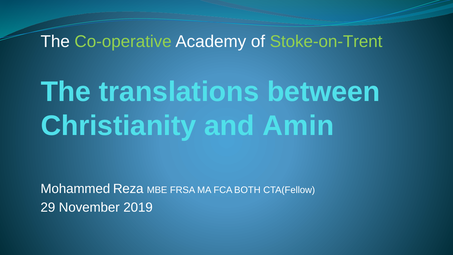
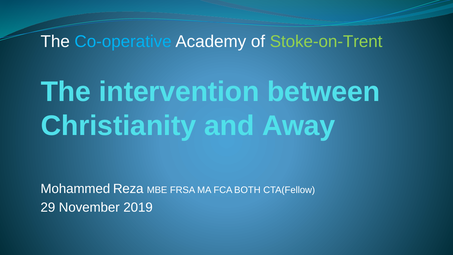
Co-operative colour: light green -> light blue
translations: translations -> intervention
Amin: Amin -> Away
